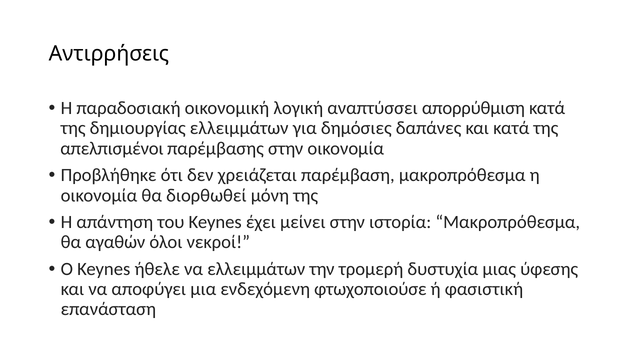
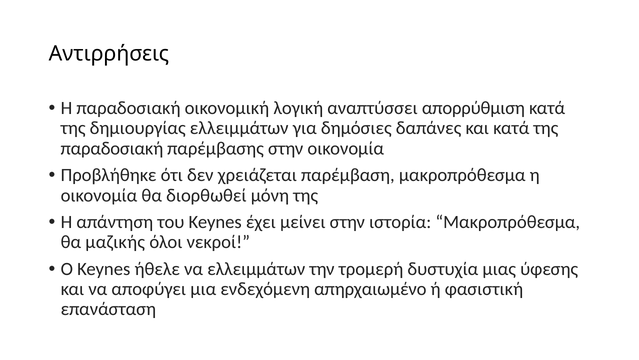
απελπισμένοι at (112, 148): απελπισμένοι -> παραδοσιακή
αγαθών: αγαθών -> μαζικής
φτωχοποιούσε: φτωχοποιούσε -> απηρχαιωμένο
